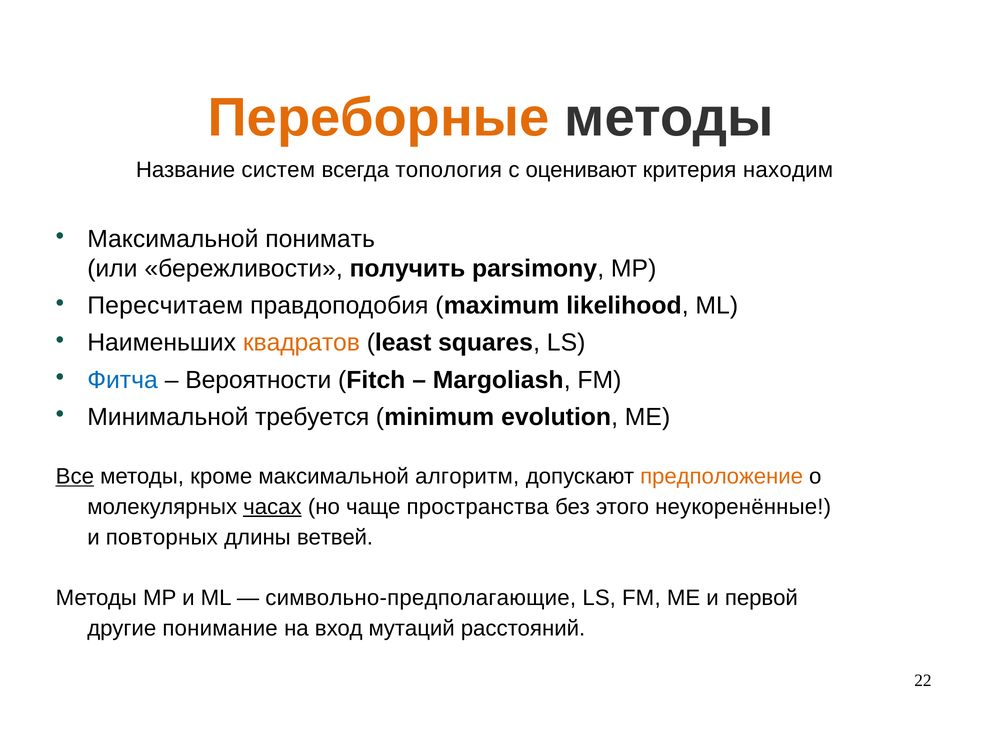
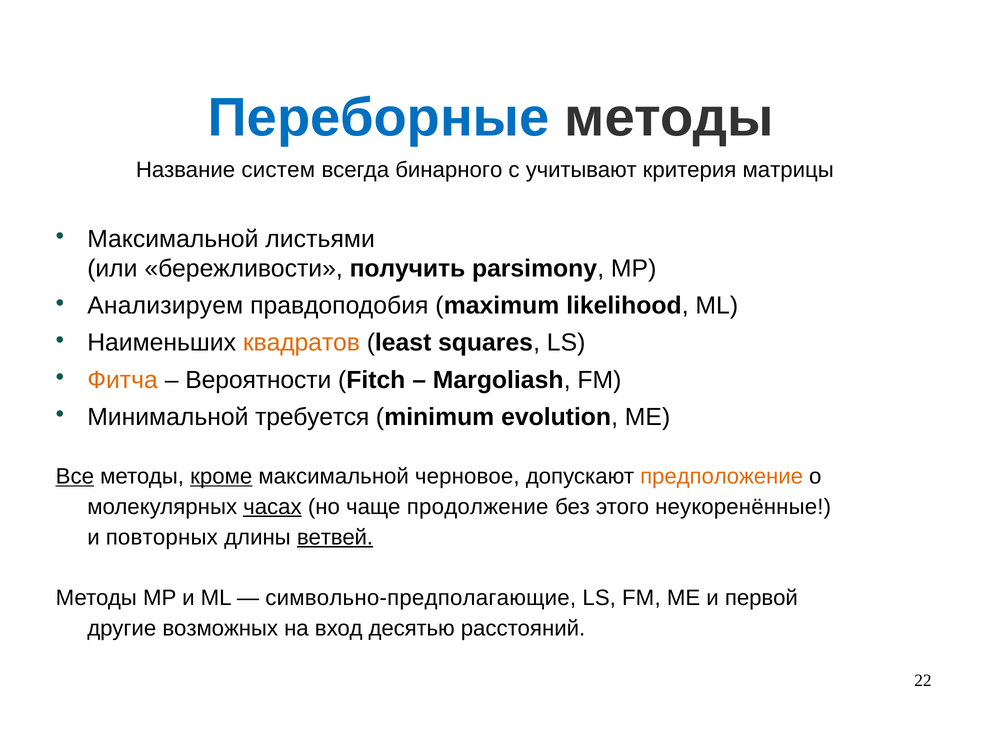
Переборные colour: orange -> blue
топология: топология -> бинарного
оценивают: оценивают -> учитывают
находим: находим -> матрицы
понимать: понимать -> листьями
Пересчитаем: Пересчитаем -> Анализируем
Фитча colour: blue -> orange
кроме underline: none -> present
алгоритм: алгоритм -> черновое
пространства: пространства -> продолжение
ветвей underline: none -> present
понимание: понимание -> возможных
мутаций: мутаций -> десятью
